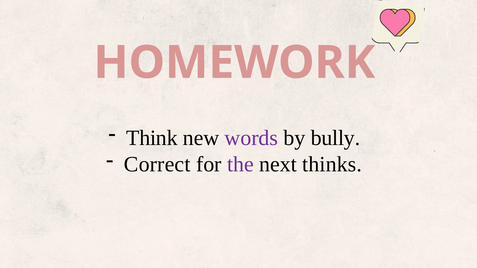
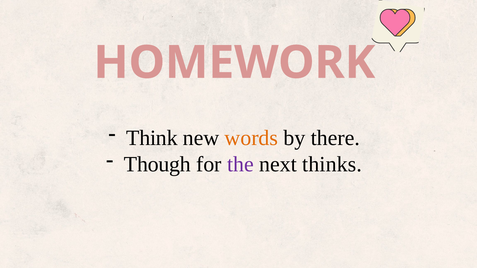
words colour: purple -> orange
bully: bully -> there
Correct: Correct -> Though
